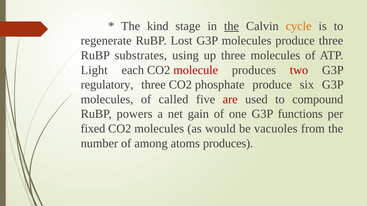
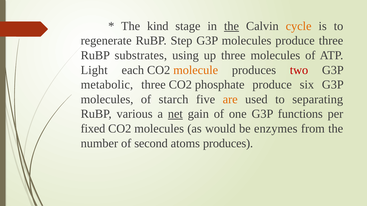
Lost: Lost -> Step
molecule colour: red -> orange
regulatory: regulatory -> metabolic
called: called -> starch
are colour: red -> orange
compound: compound -> separating
powers: powers -> various
net underline: none -> present
vacuoles: vacuoles -> enzymes
among: among -> second
